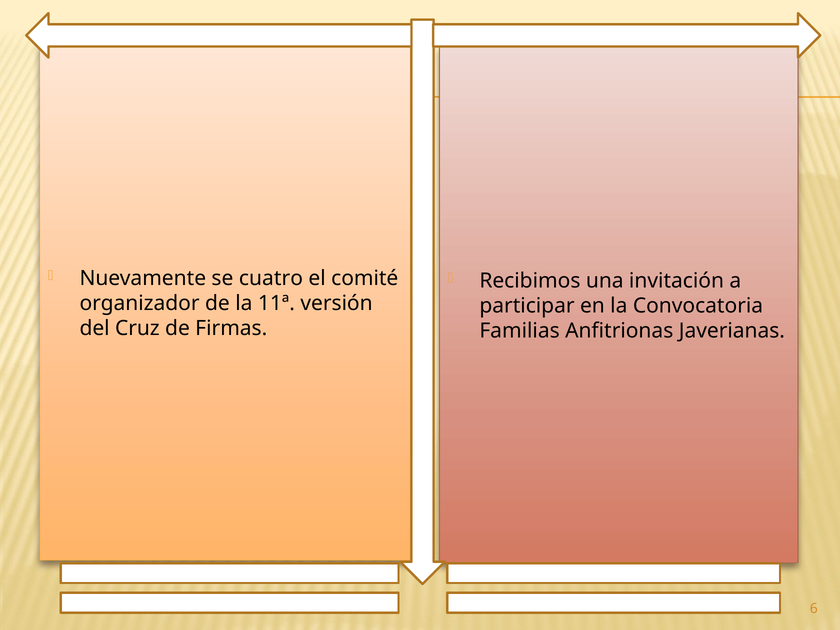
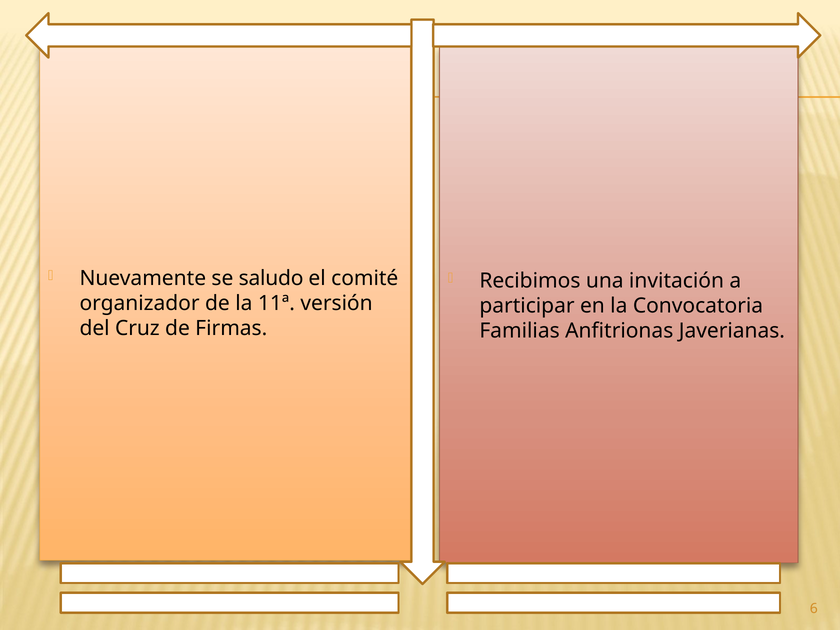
cuatro: cuatro -> saludo
